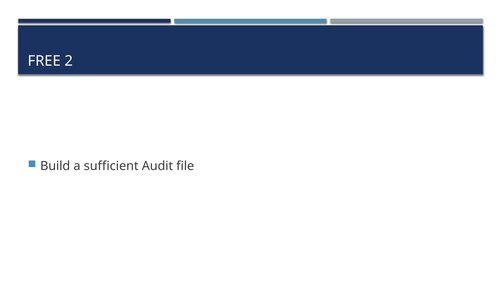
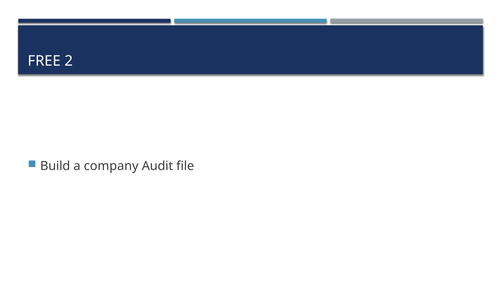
sufficient: sufficient -> company
